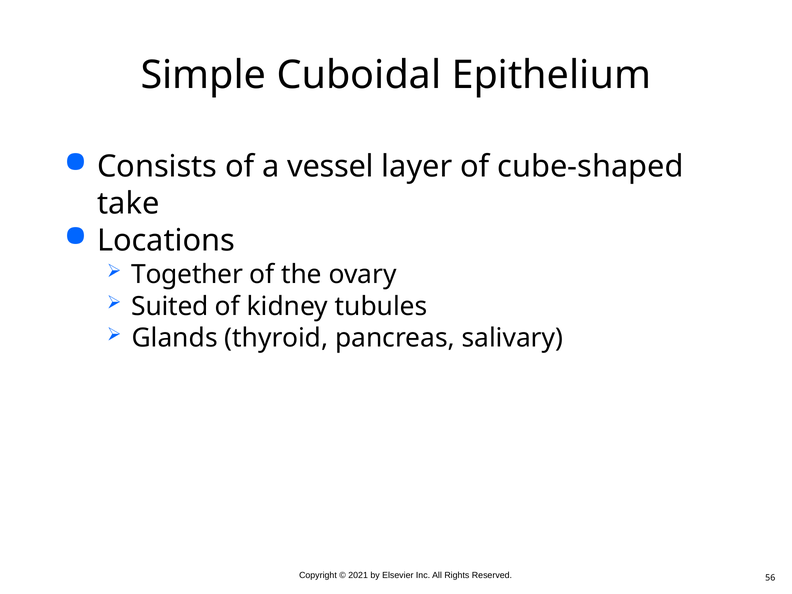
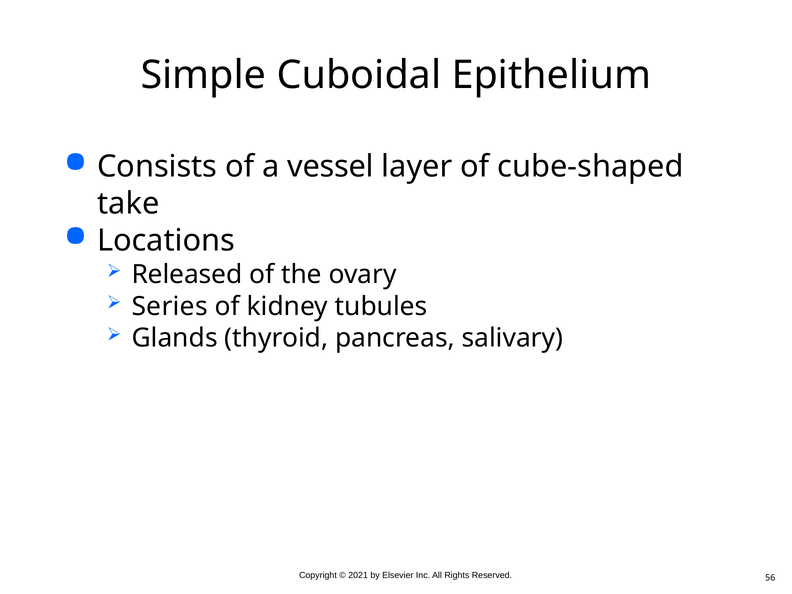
Together: Together -> Released
Suited: Suited -> Series
